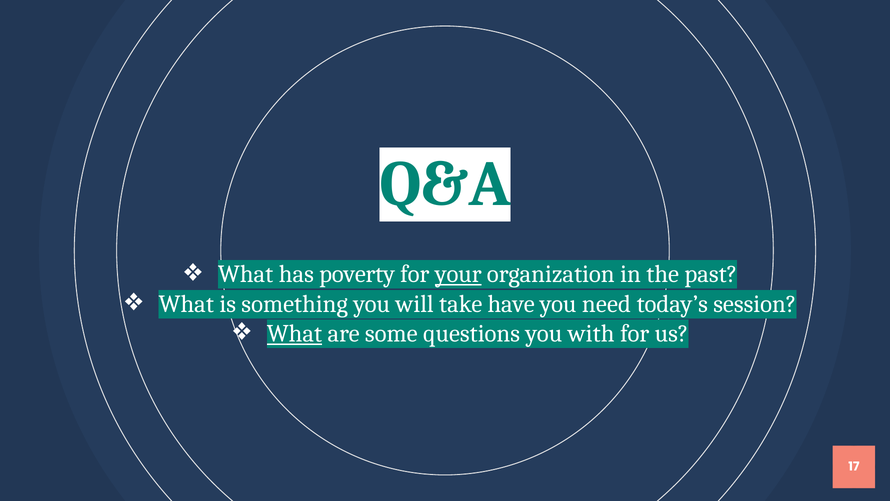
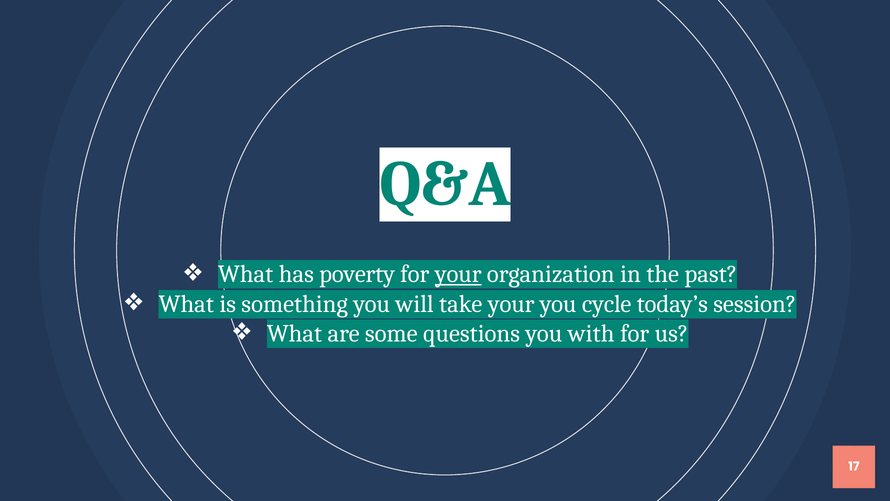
take have: have -> your
need: need -> cycle
What at (294, 333) underline: present -> none
